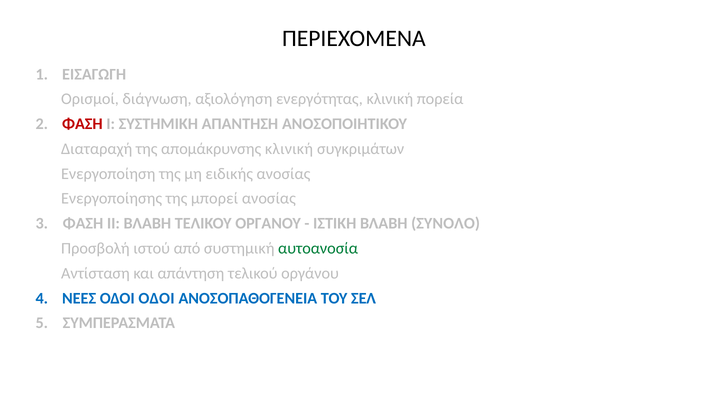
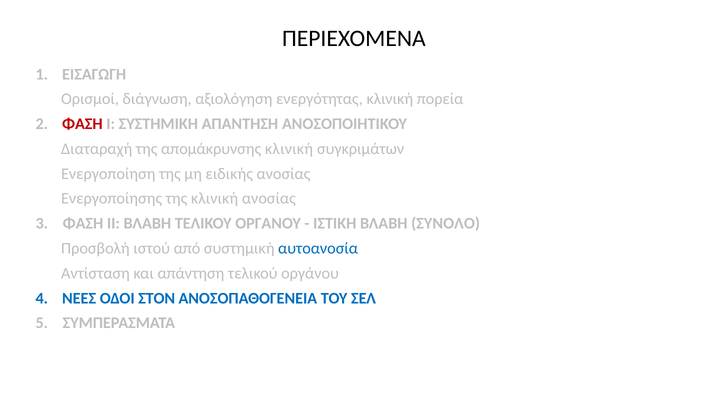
της μπορεί: μπορεί -> κλινική
αυτοανοσία colour: green -> blue
ΟΔΟΙ ΟΔΟΙ: ΟΔΟΙ -> ΣΤΟΝ
